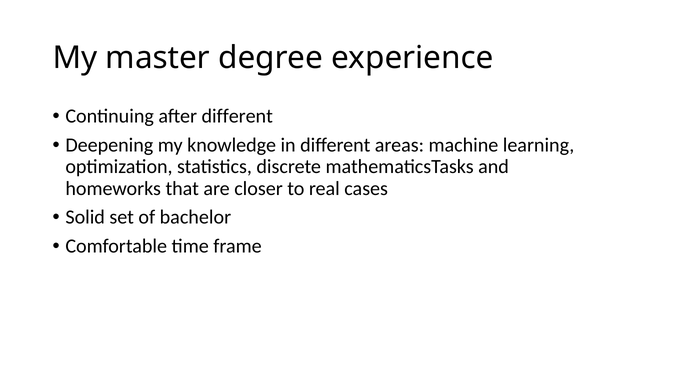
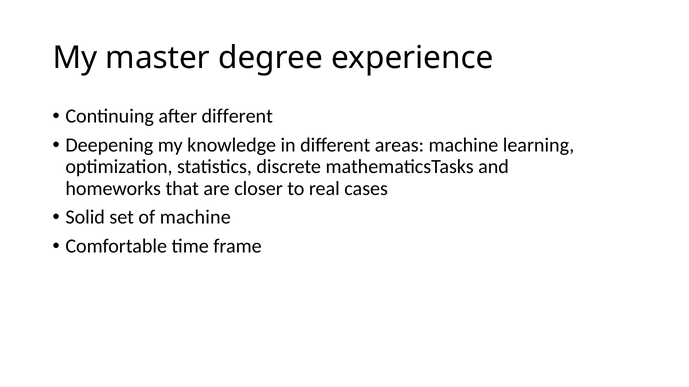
of bachelor: bachelor -> machine
